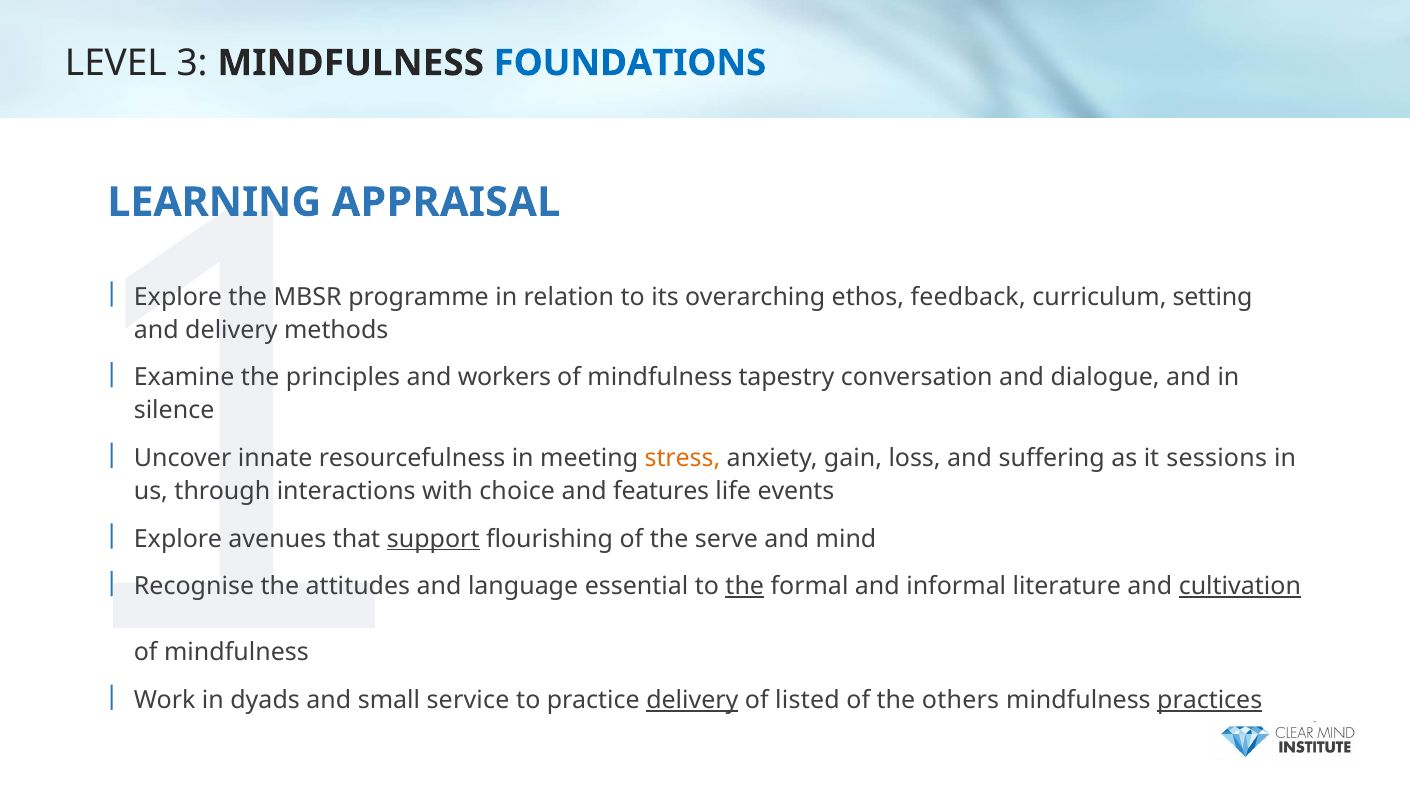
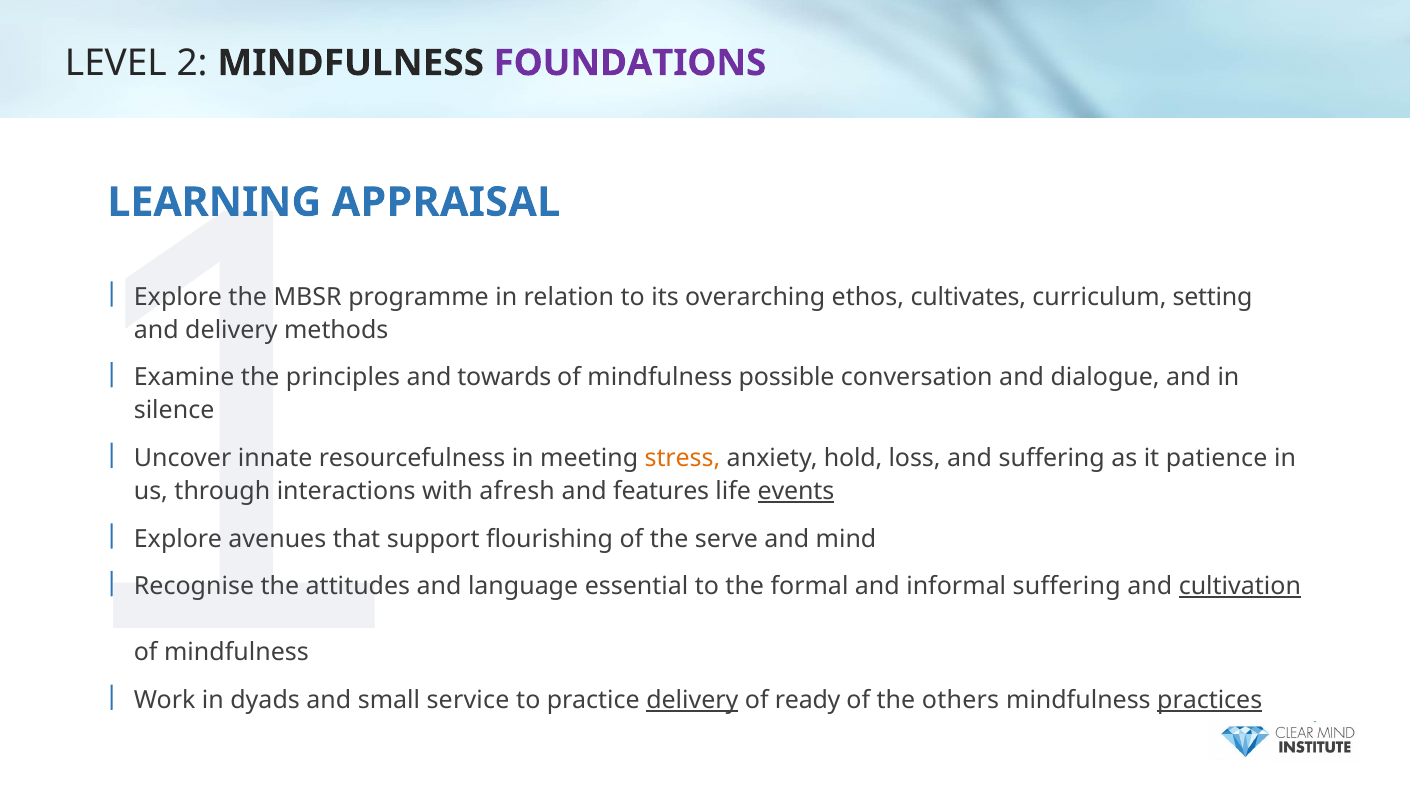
3: 3 -> 2
FOUNDATIONS colour: blue -> purple
feedback: feedback -> cultivates
workers: workers -> towards
tapestry: tapestry -> possible
gain: gain -> hold
sessions: sessions -> patience
choice: choice -> afresh
events underline: none -> present
support underline: present -> none
the at (745, 587) underline: present -> none
informal literature: literature -> suffering
listed: listed -> ready
